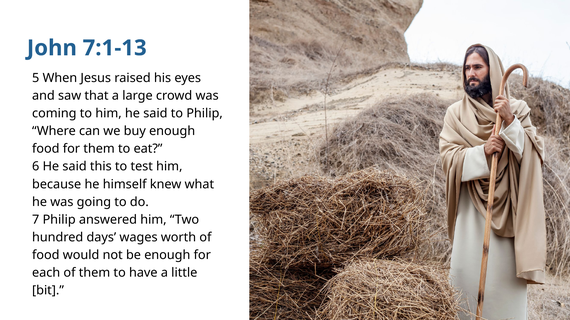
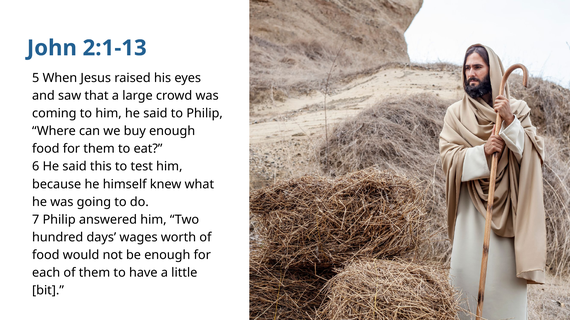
7:1-13: 7:1-13 -> 2:1-13
